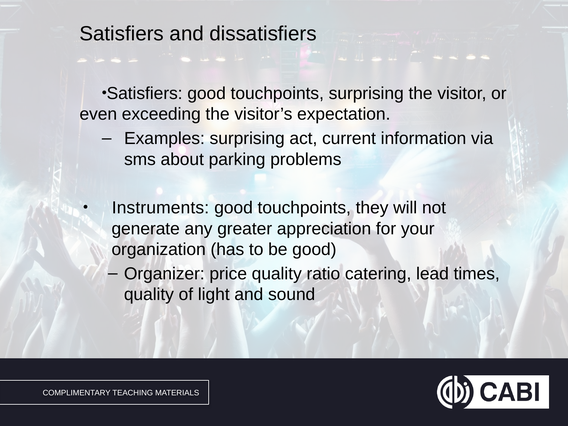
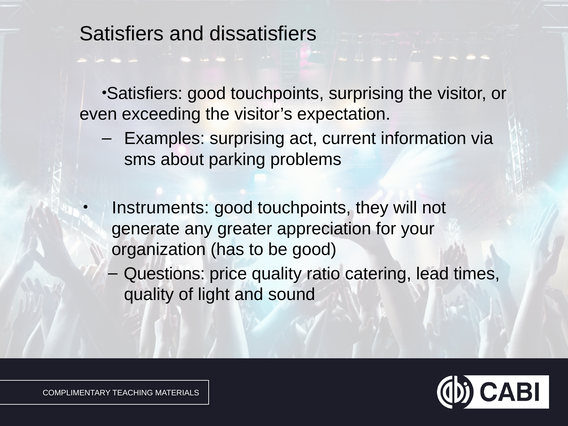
Organizer: Organizer -> Questions
